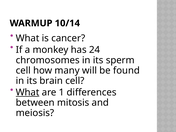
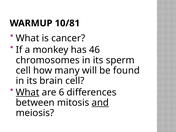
10/14: 10/14 -> 10/81
24: 24 -> 46
1: 1 -> 6
and underline: none -> present
